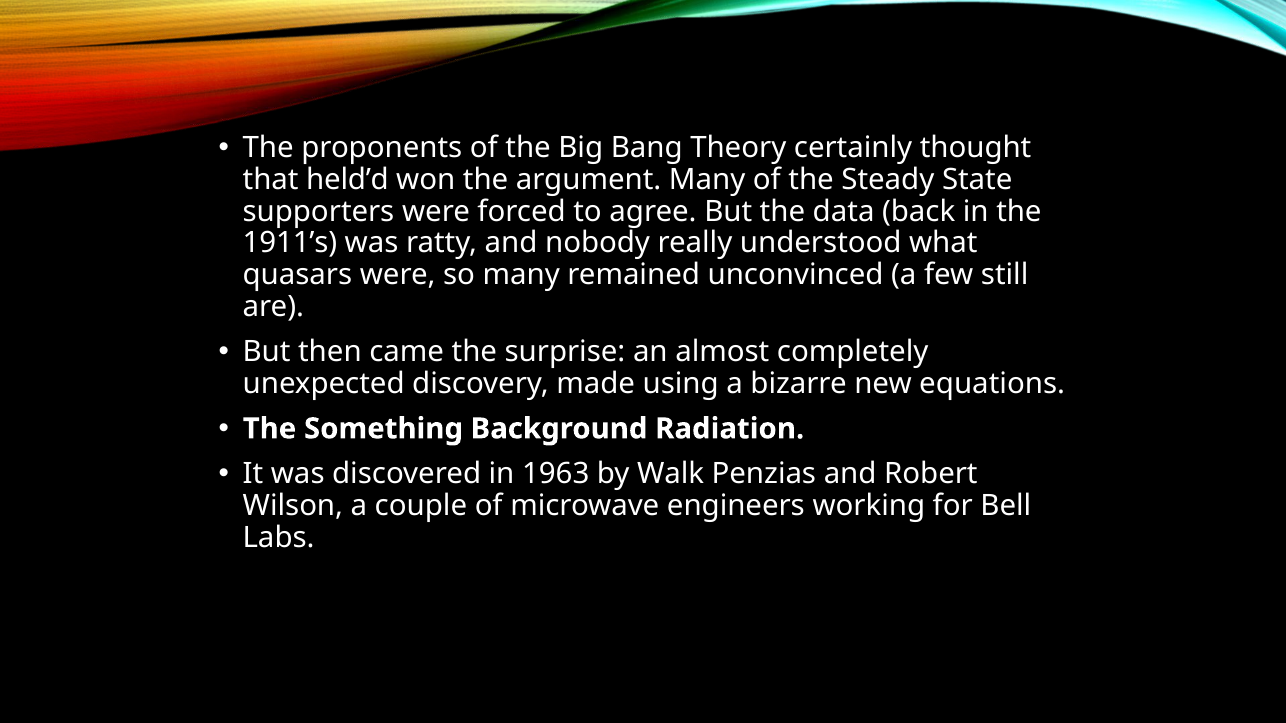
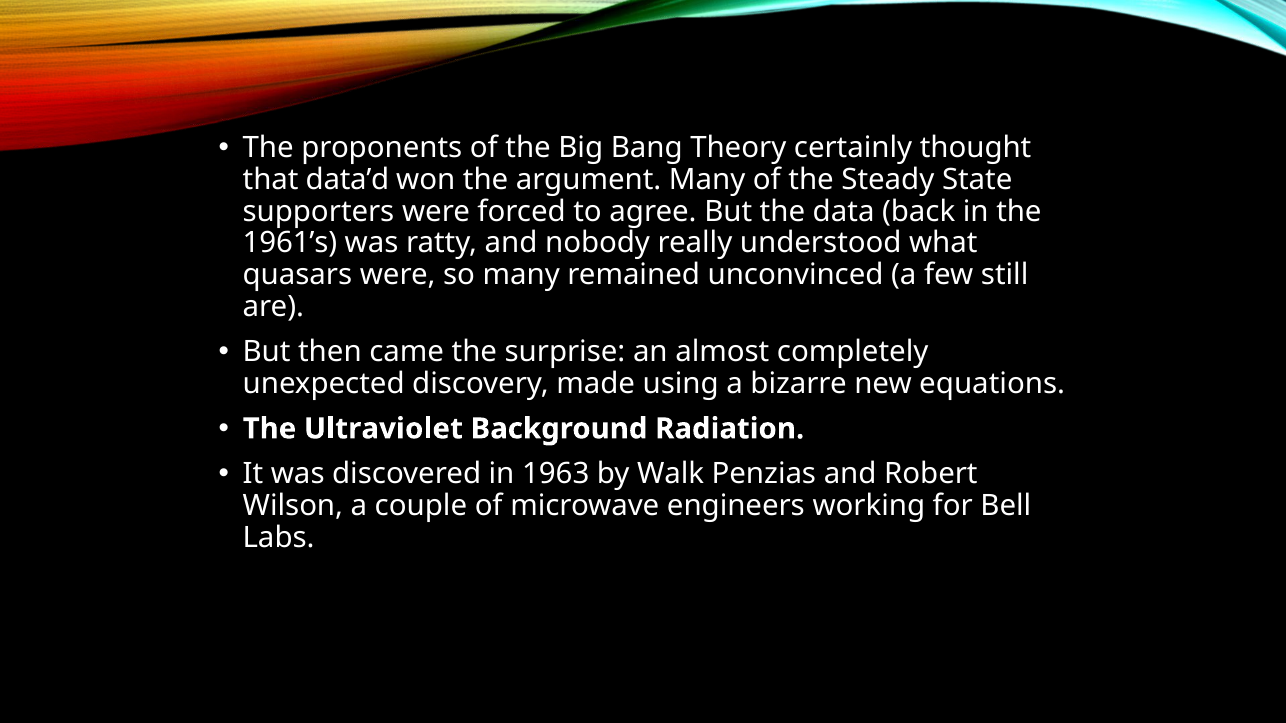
held’d: held’d -> data’d
1911’s: 1911’s -> 1961’s
Something: Something -> Ultraviolet
